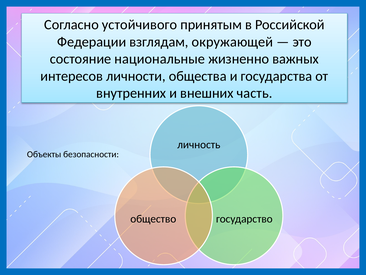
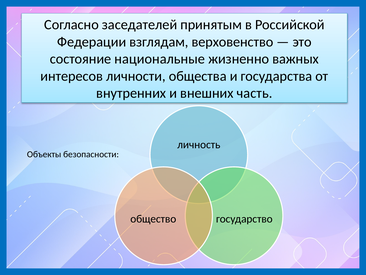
устойчивого: устойчивого -> заседателей
окружающей: окружающей -> верховенство
